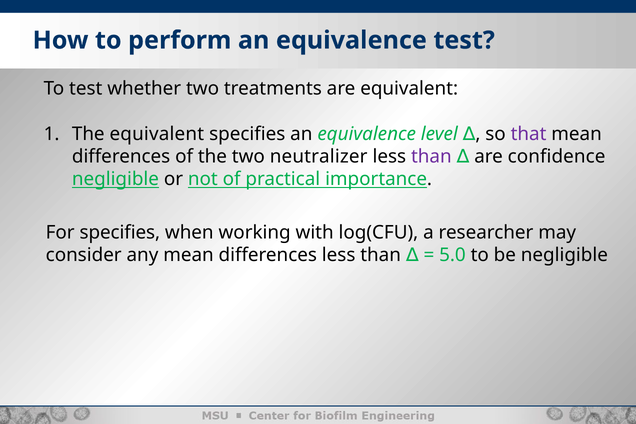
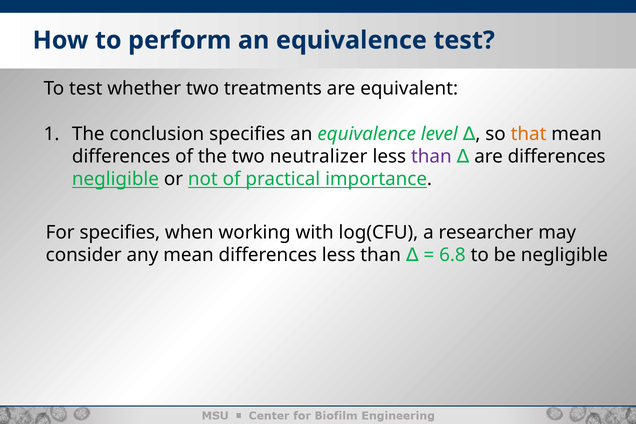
The equivalent: equivalent -> conclusion
that colour: purple -> orange
are confidence: confidence -> differences
5.0: 5.0 -> 6.8
